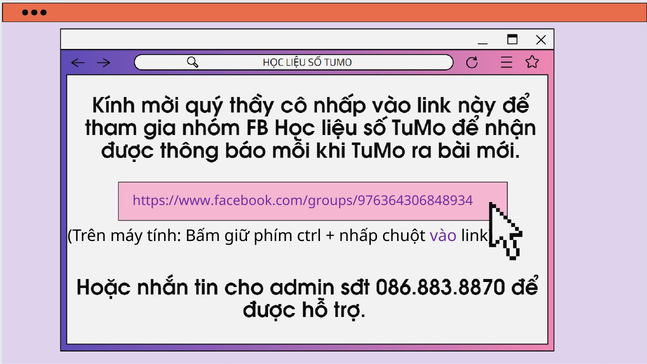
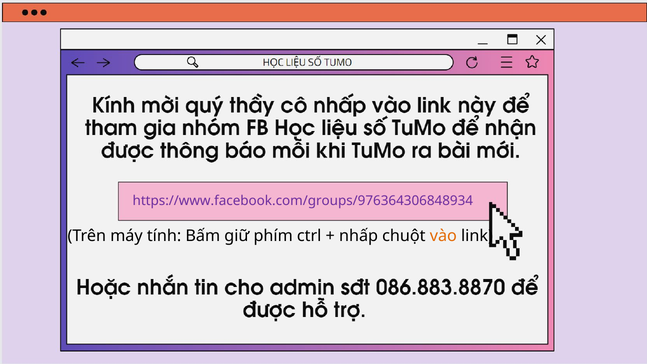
vào colour: purple -> orange
